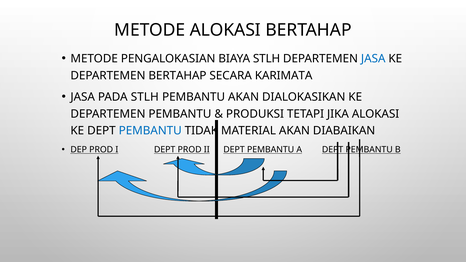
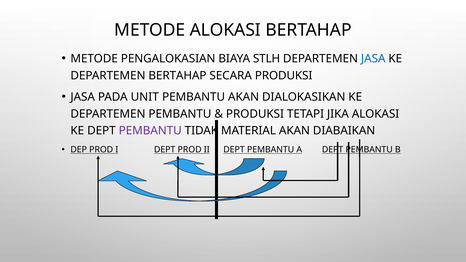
SECARA KARIMATA: KARIMATA -> PRODUKSI
PADA STLH: STLH -> UNIT
PEMBANTU at (150, 131) colour: blue -> purple
